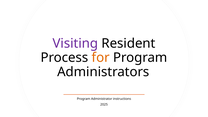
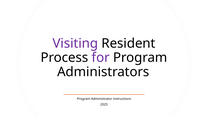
for colour: orange -> purple
